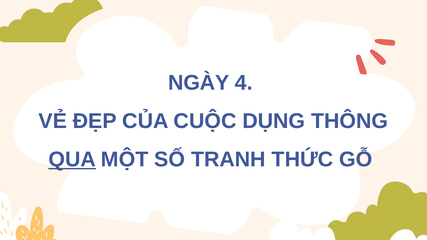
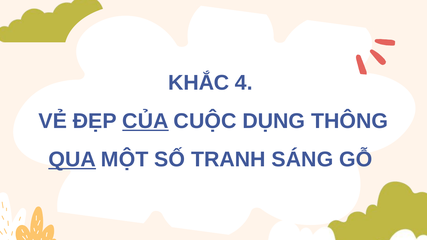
NGÀY: NGÀY -> KHẮC
CỦA underline: none -> present
THỨC: THỨC -> SÁNG
